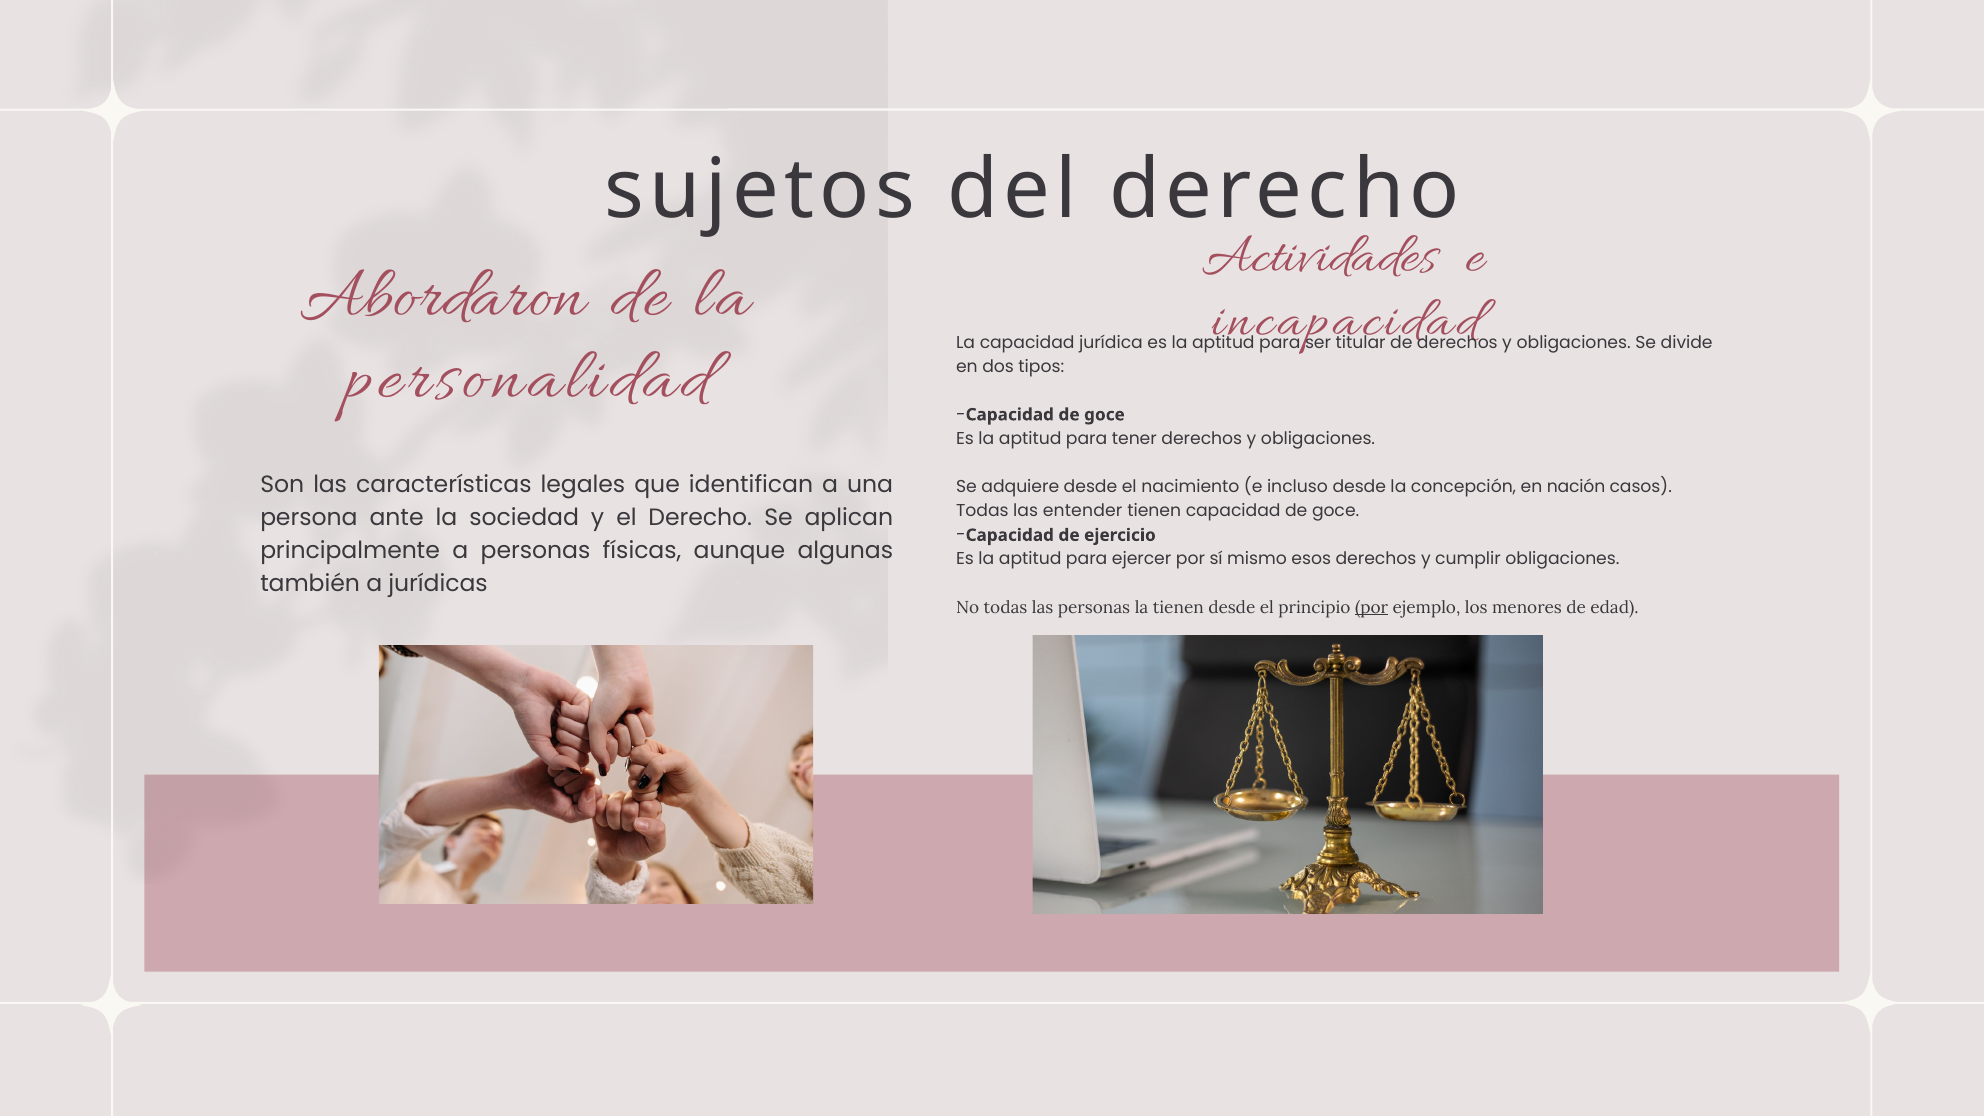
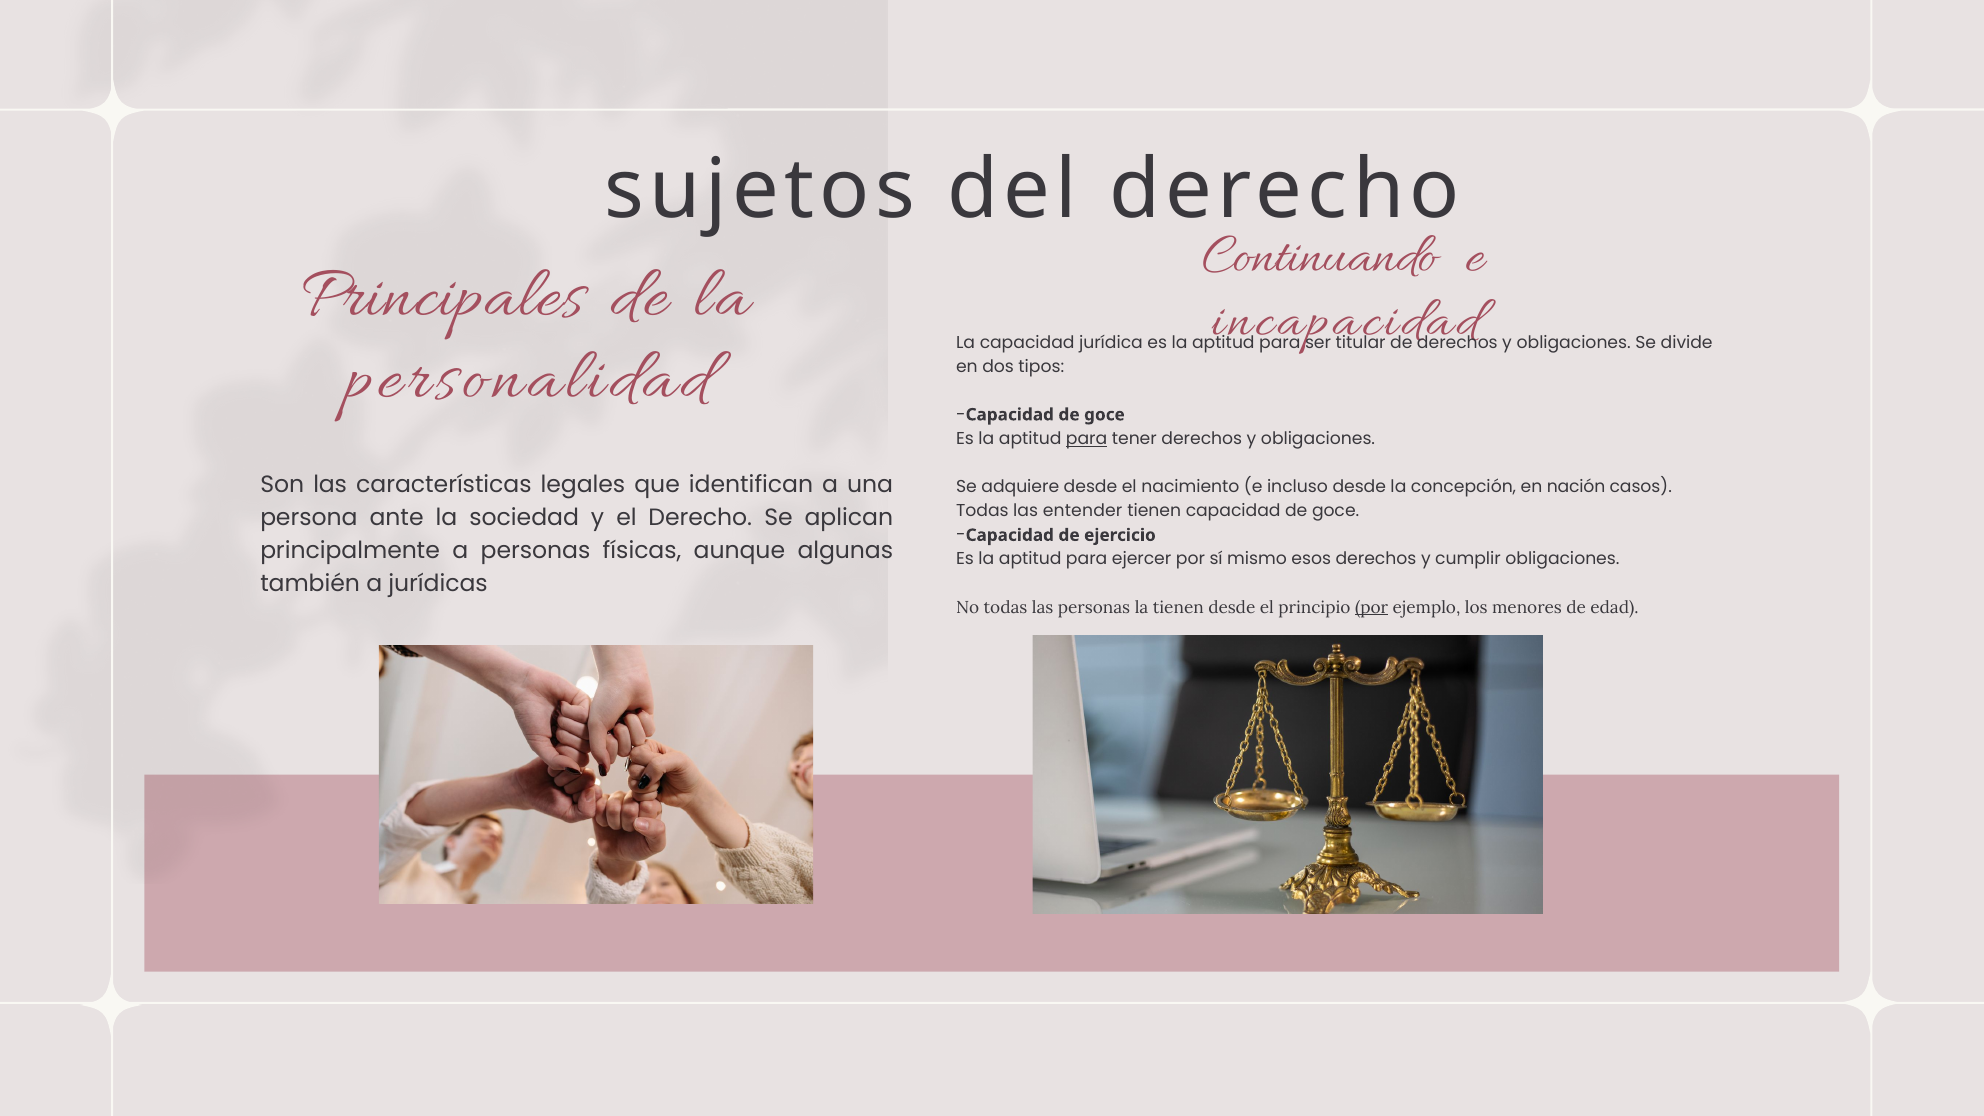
Actividades: Actividades -> Continuando
Abordaron: Abordaron -> Principales
para at (1087, 439) underline: none -> present
